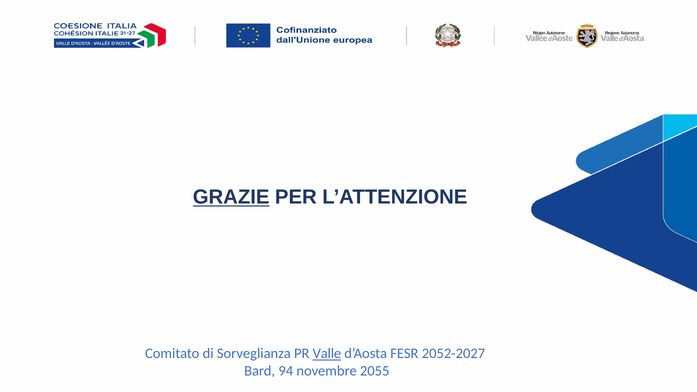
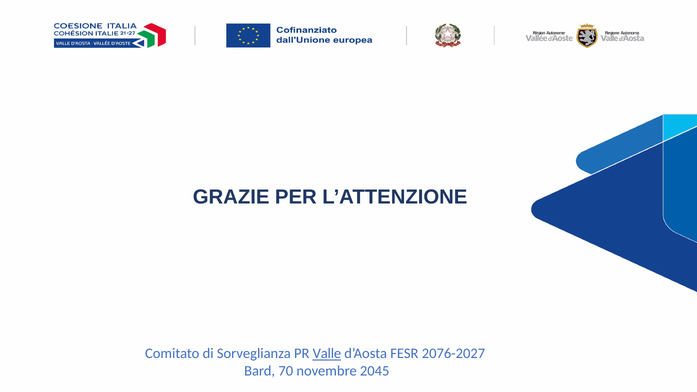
GRAZIE underline: present -> none
2052-2027: 2052-2027 -> 2076-2027
94: 94 -> 70
2055: 2055 -> 2045
